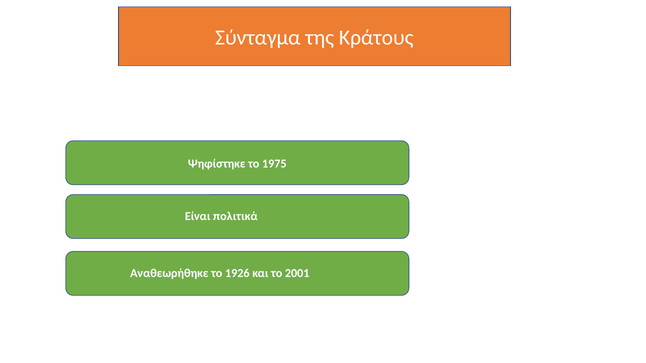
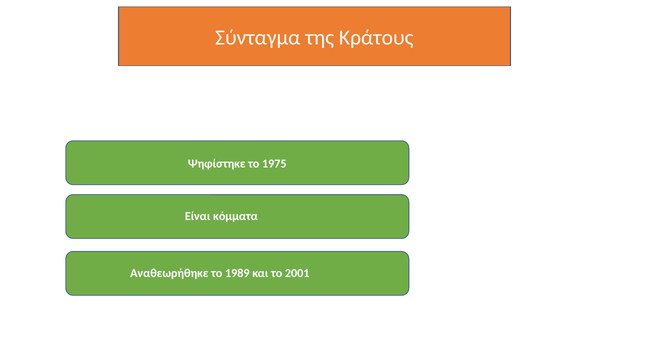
πολιτικά: πολιτικά -> κόμματα
1926: 1926 -> 1989
